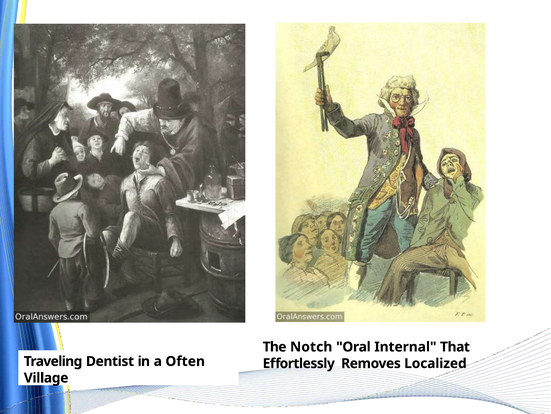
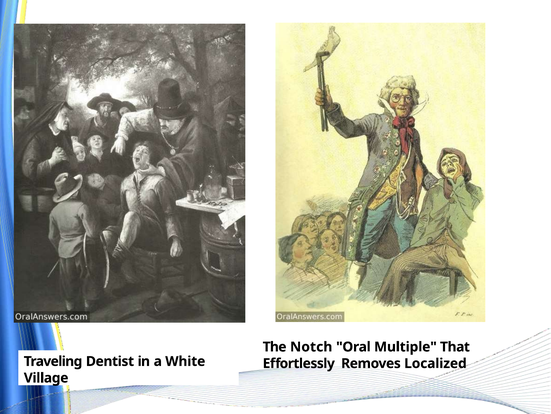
Internal: Internal -> Multiple
Often: Often -> White
